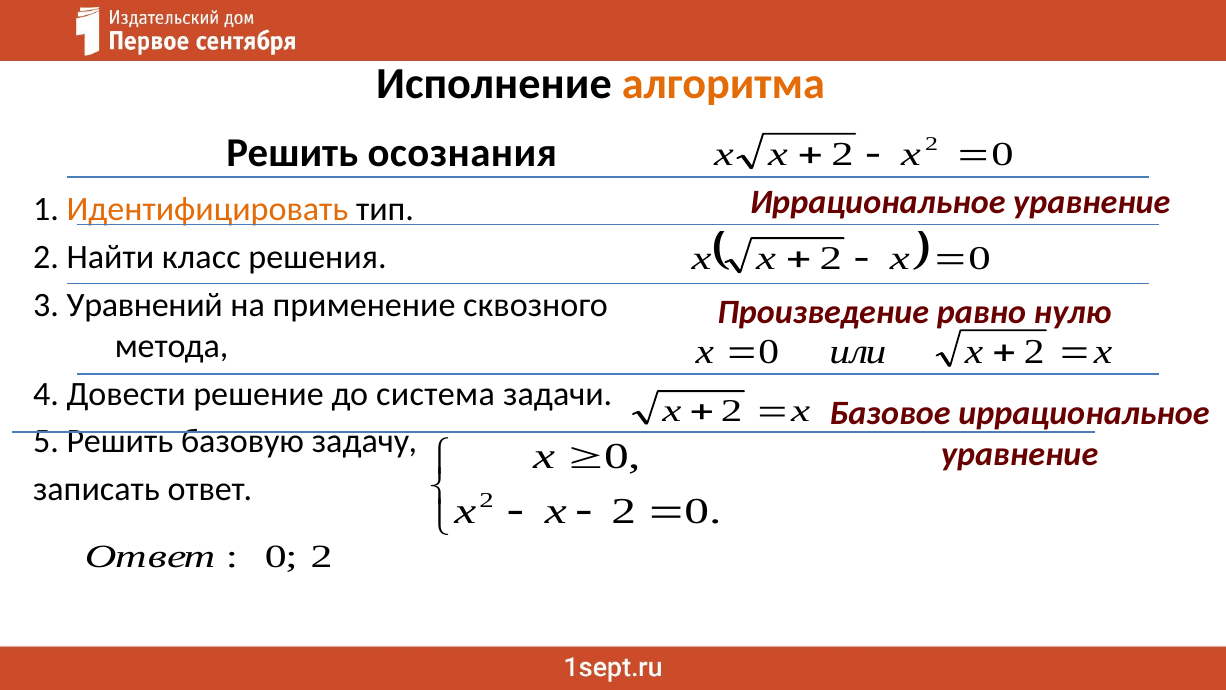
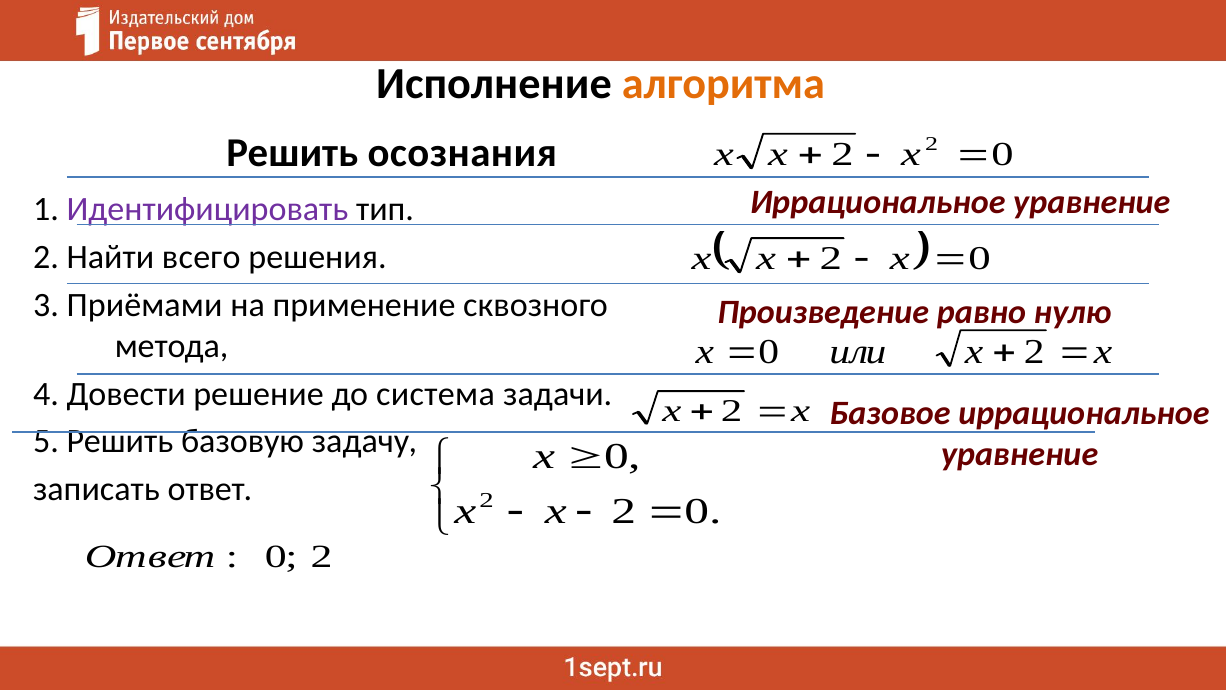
Идентифицировать colour: orange -> purple
класс: класс -> всего
Уравнений: Уравнений -> Приёмами
